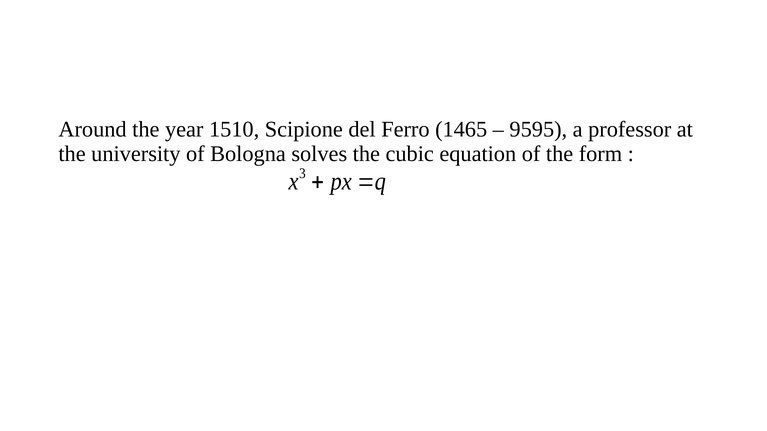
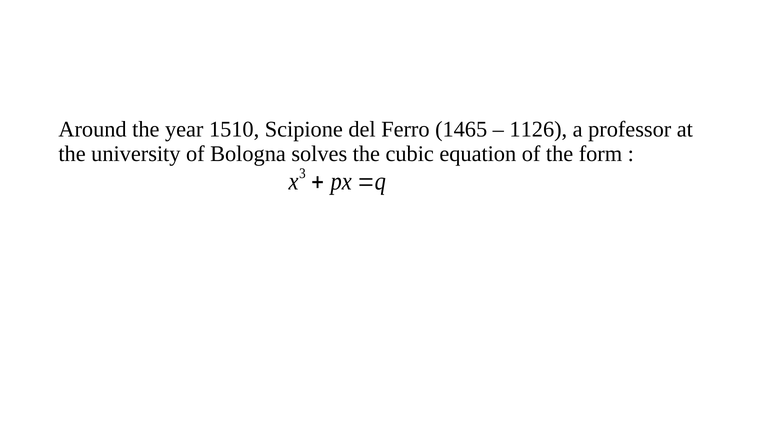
9595: 9595 -> 1126
